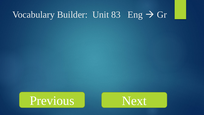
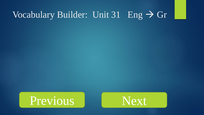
83: 83 -> 31
